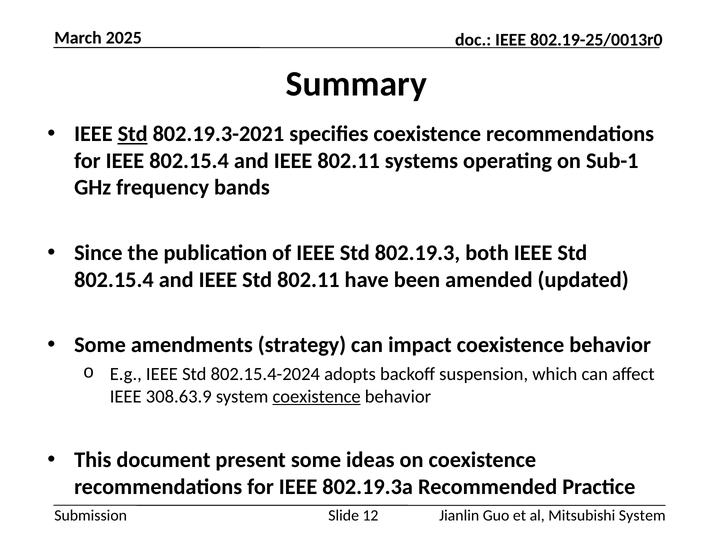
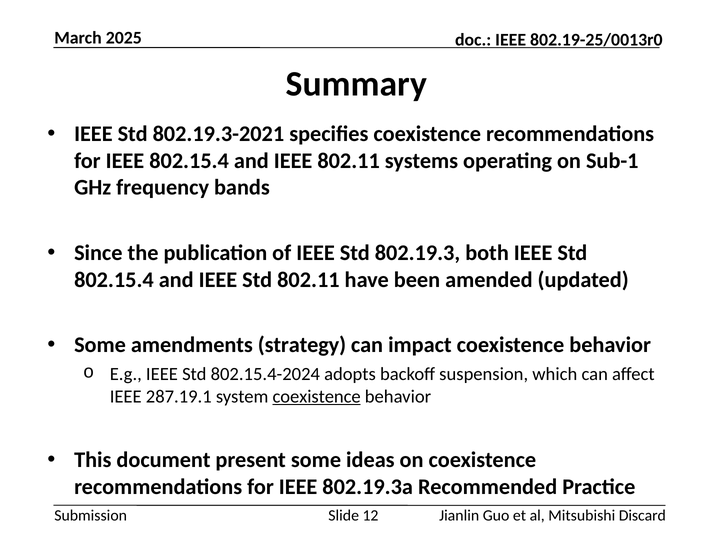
Std at (133, 134) underline: present -> none
308.63.9: 308.63.9 -> 287.19.1
Mitsubishi System: System -> Discard
